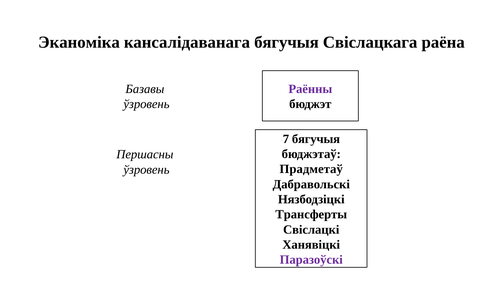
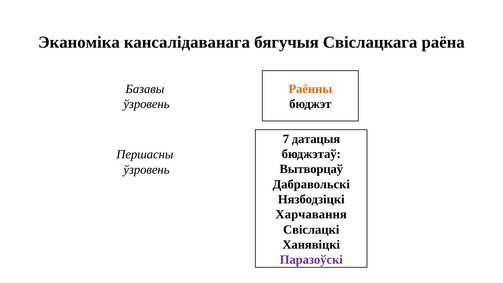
Раённы colour: purple -> orange
7 бягучыя: бягучыя -> датацыя
Прадметаў: Прадметаў -> Вытворцаў
Трансферты: Трансферты -> Харчавання
